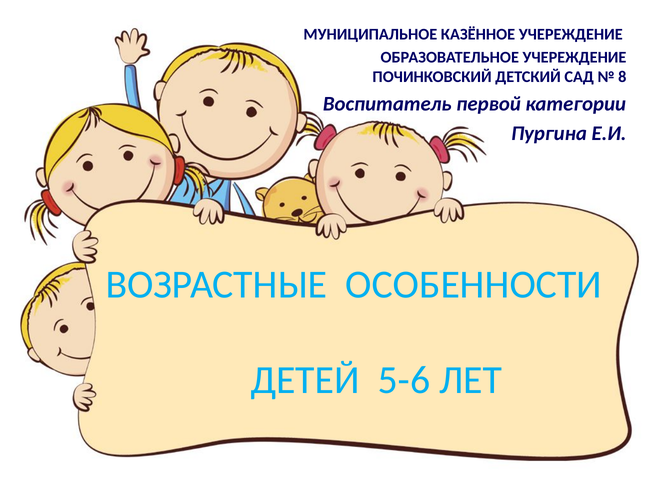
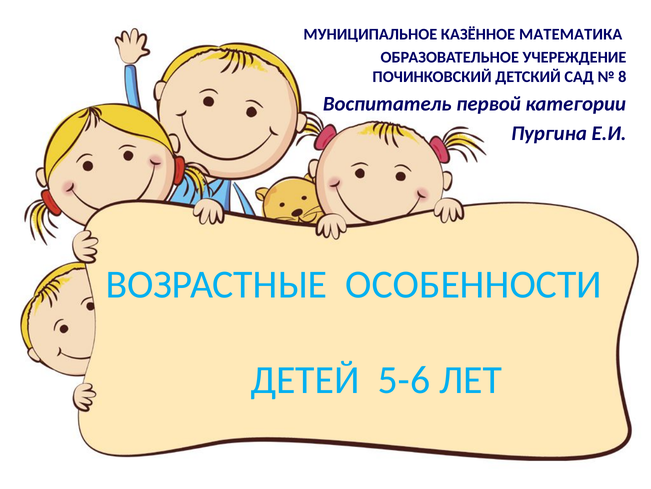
КАЗЁННОЕ УЧЕРЕЖДЕНИЕ: УЧЕРЕЖДЕНИЕ -> МАТЕМАТИКА
